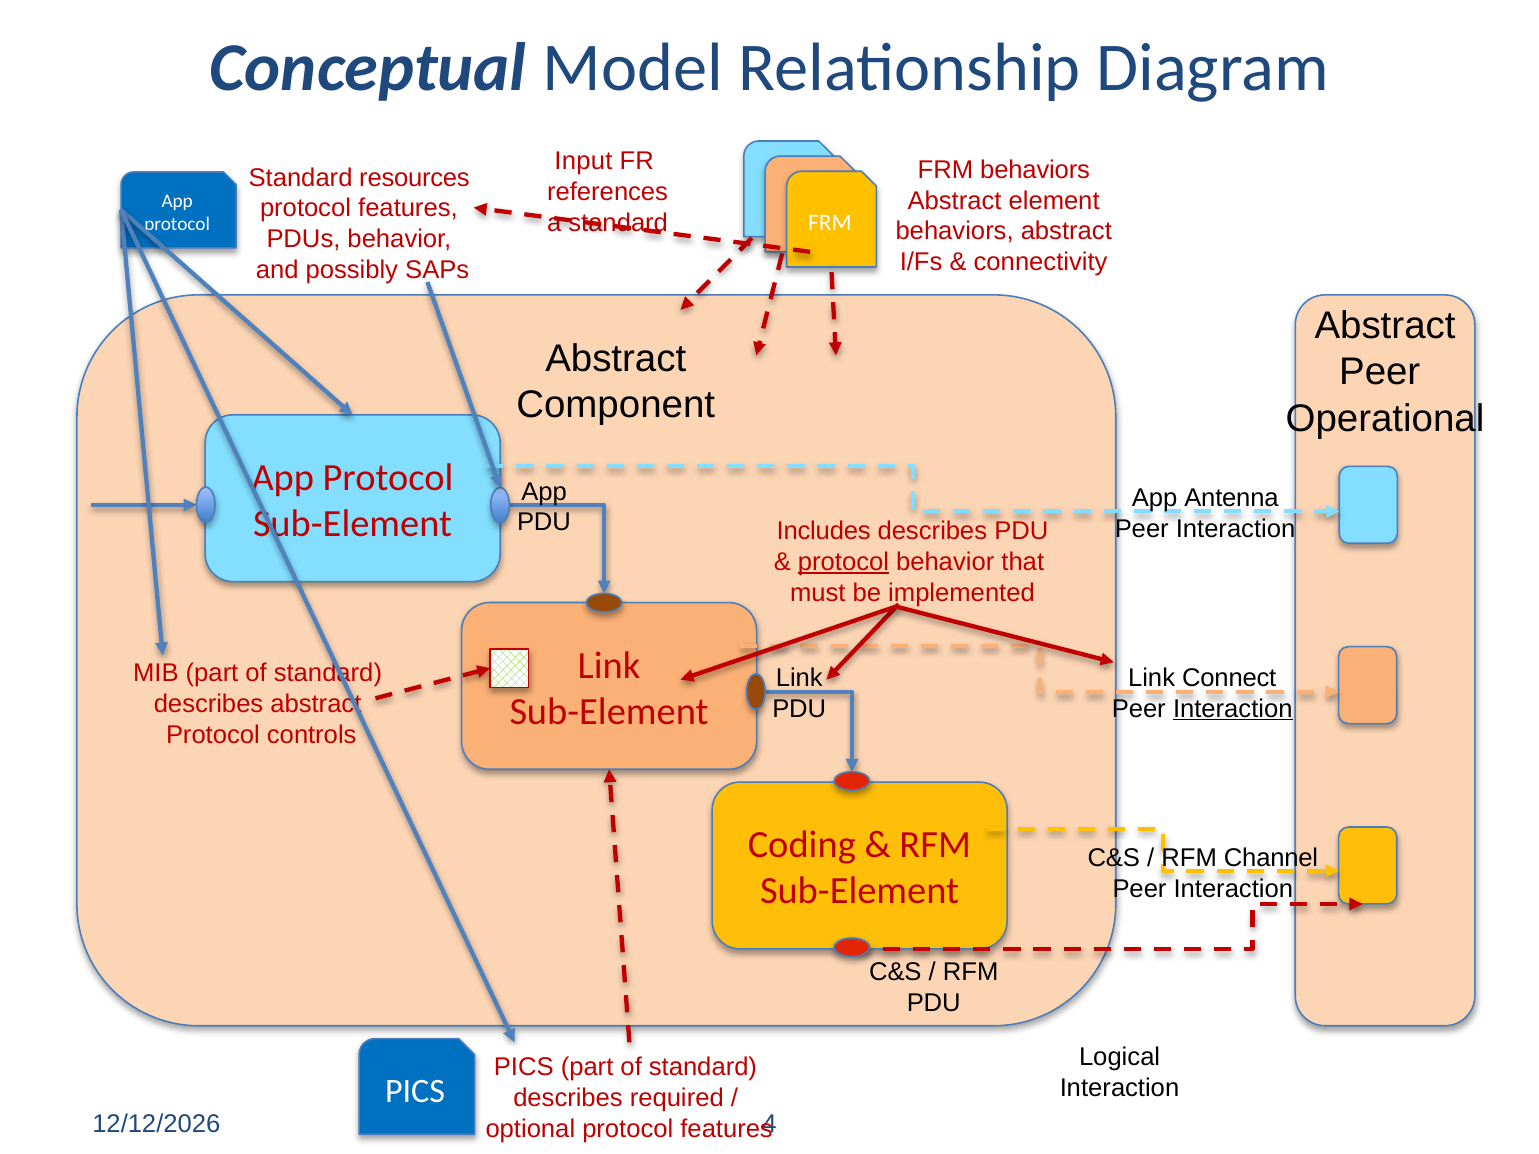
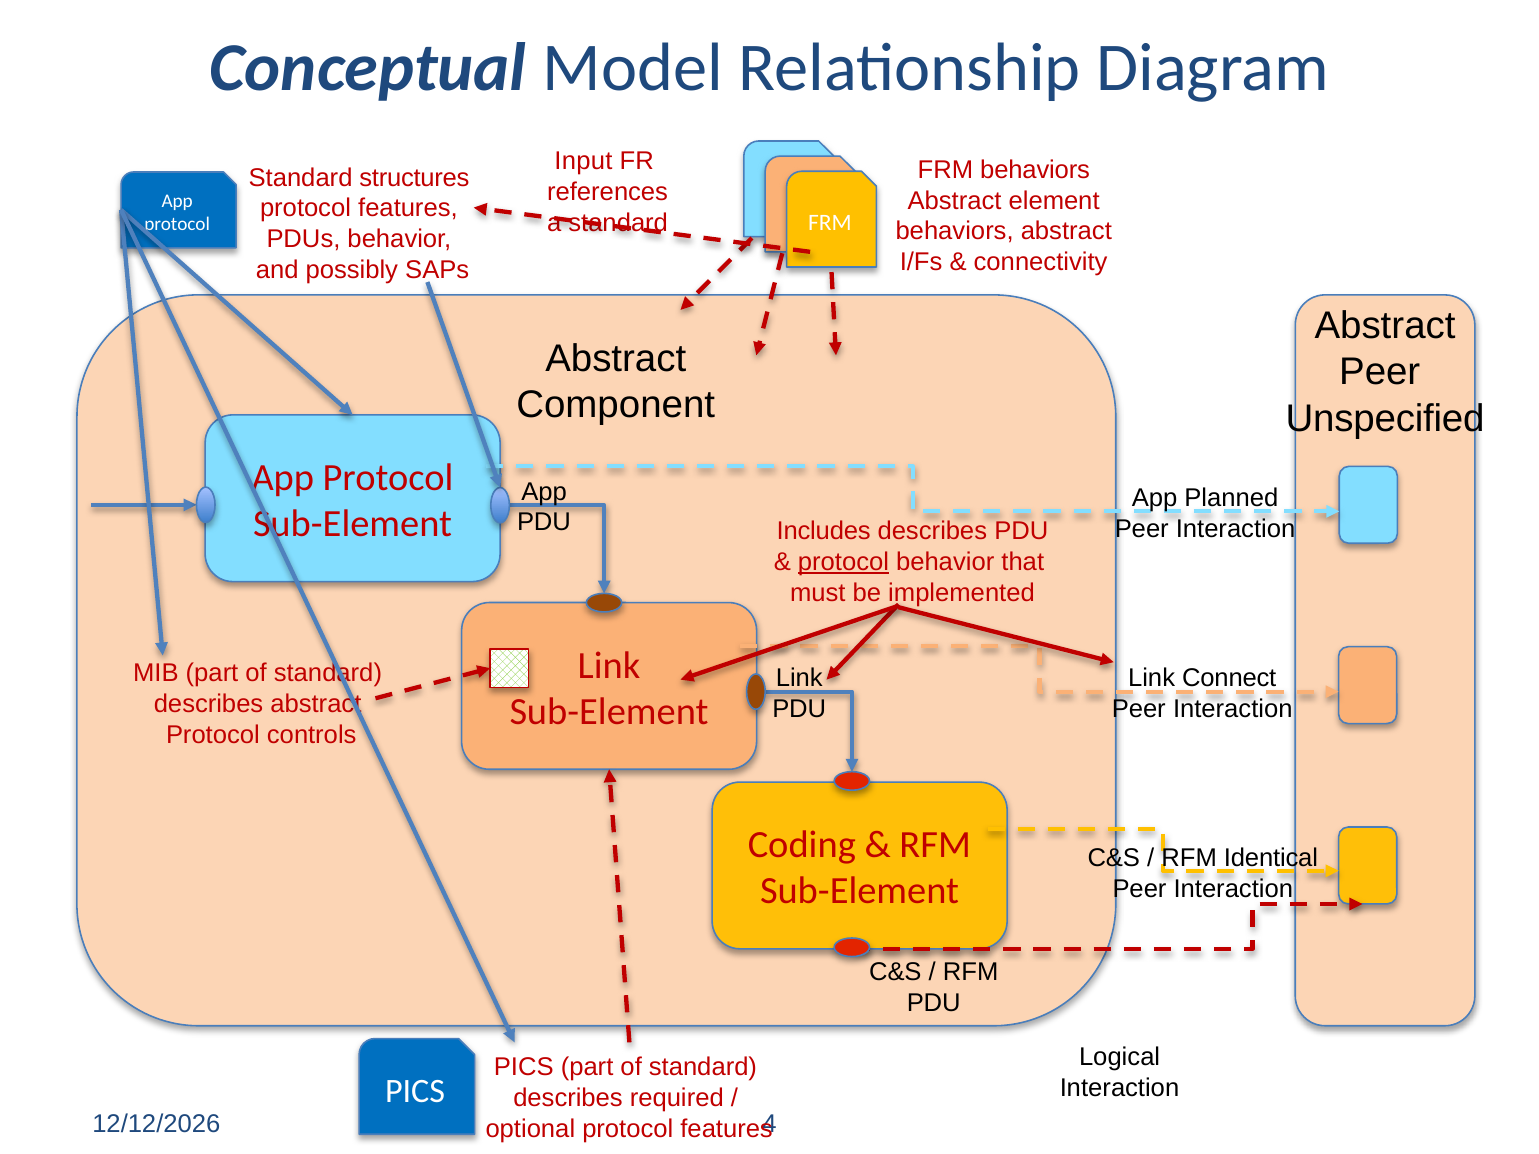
resources: resources -> structures
Operational: Operational -> Unspecified
Antenna: Antenna -> Planned
Interaction at (1233, 709) underline: present -> none
Channel: Channel -> Identical
